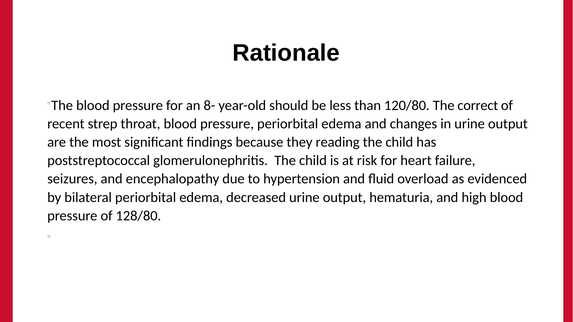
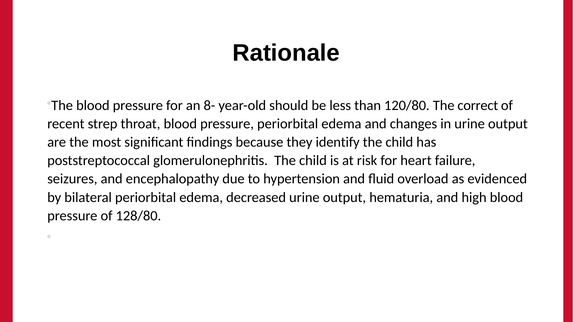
reading: reading -> identify
